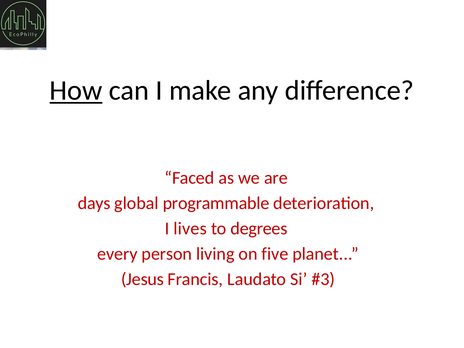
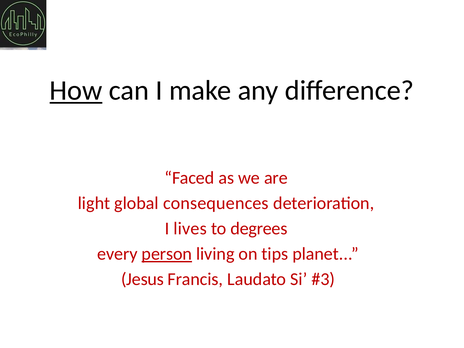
days: days -> light
programmable: programmable -> consequences
person underline: none -> present
five: five -> tips
